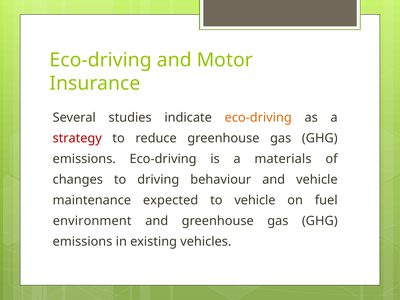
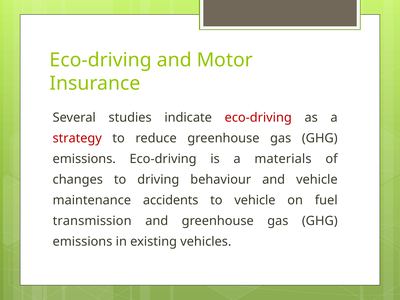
eco-driving at (258, 118) colour: orange -> red
expected: expected -> accidents
environment: environment -> transmission
